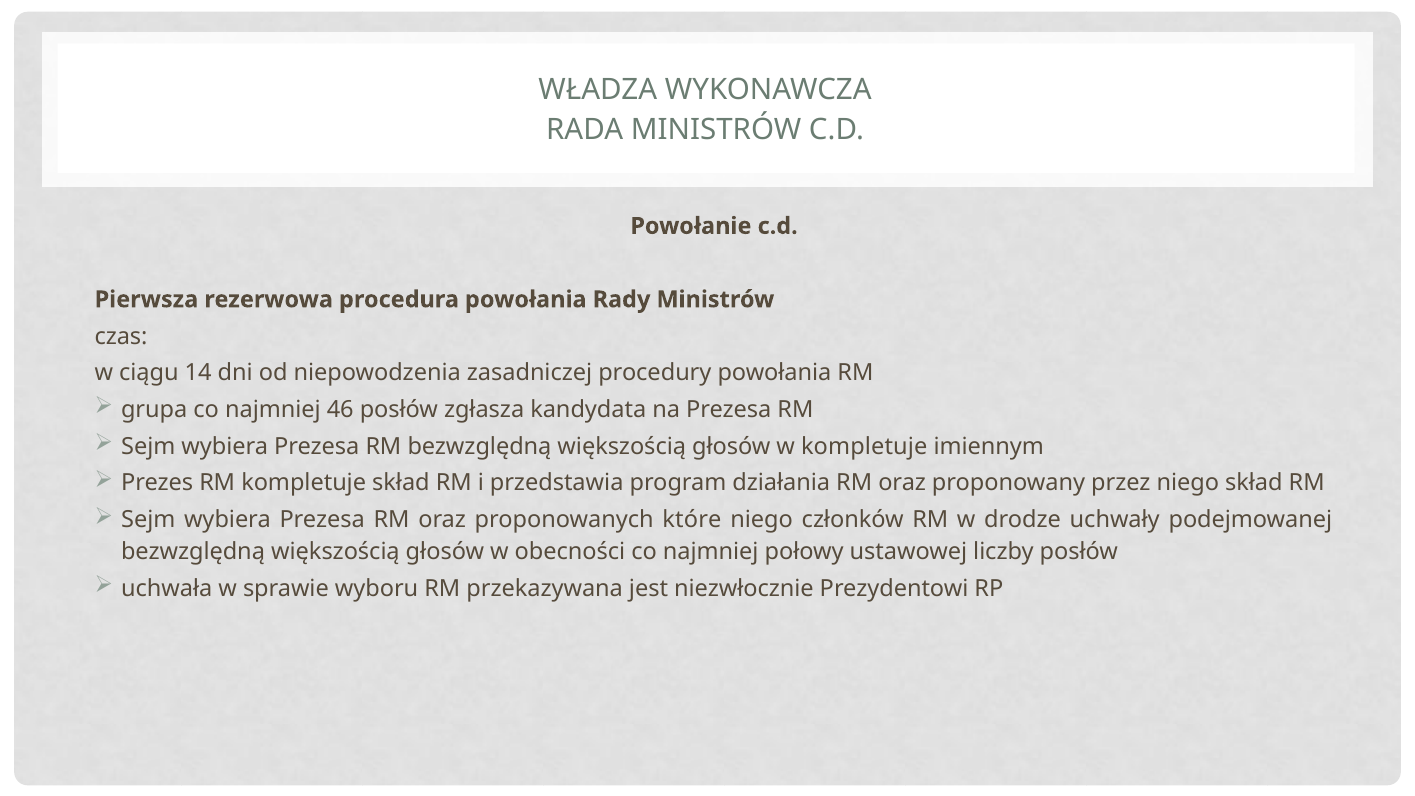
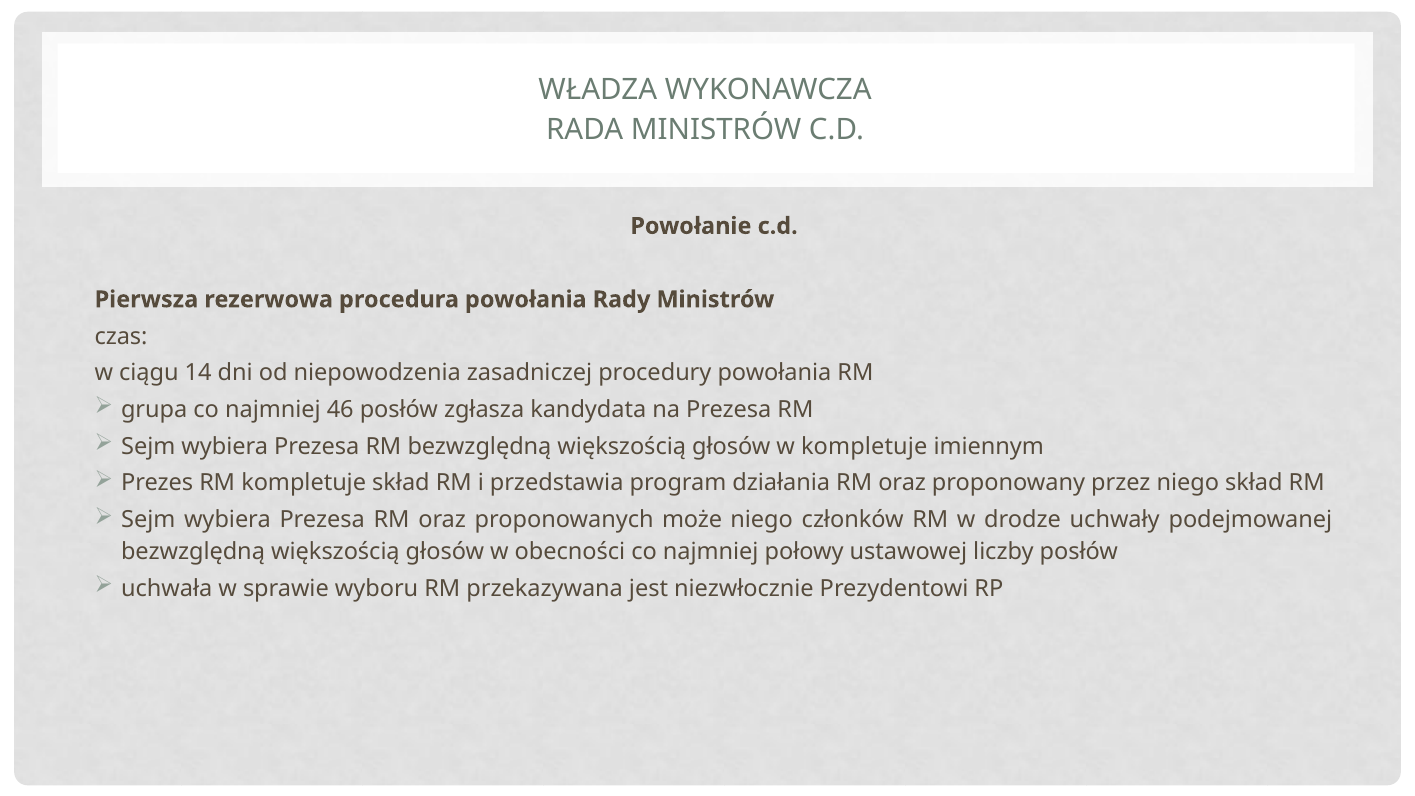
które: które -> może
